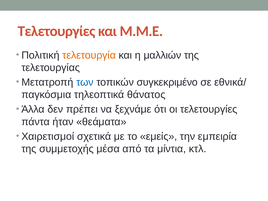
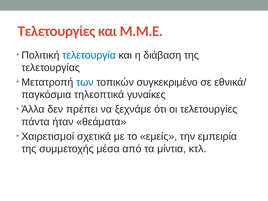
τελετουργία colour: orange -> blue
μαλλιών: μαλλιών -> διάβαση
θάνατος: θάνατος -> γυναίκες
